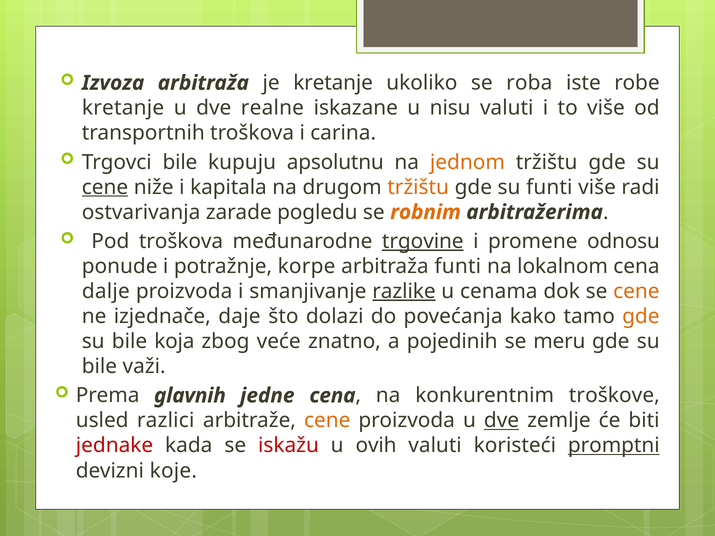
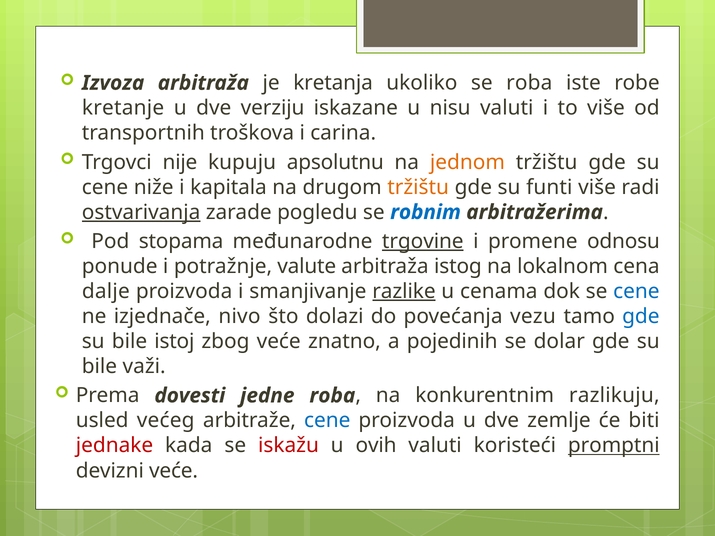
je kretanje: kretanje -> kretanja
realne: realne -> verziju
Trgovci bile: bile -> nije
cene at (105, 187) underline: present -> none
ostvarivanja underline: none -> present
robnim colour: orange -> blue
Pod troškova: troškova -> stopama
korpe: korpe -> valute
arbitraža funti: funti -> istog
cene at (636, 292) colour: orange -> blue
daje: daje -> nivo
kako: kako -> vezu
gde at (641, 317) colour: orange -> blue
koja: koja -> istoj
meru: meru -> dolar
glavnih: glavnih -> dovesti
jedne cena: cena -> roba
troškove: troškove -> razlikuju
razlici: razlici -> većeg
cene at (327, 421) colour: orange -> blue
dve at (502, 421) underline: present -> none
devizni koje: koje -> veće
